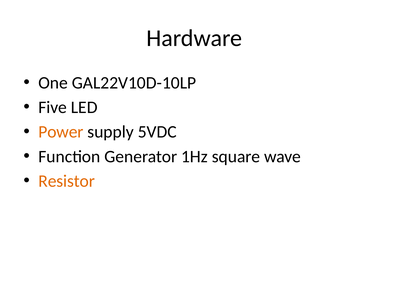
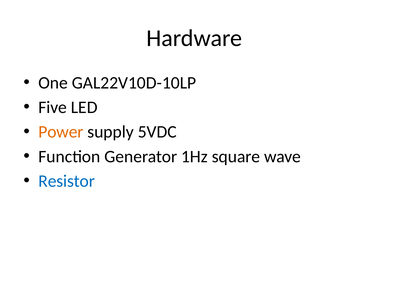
Resistor colour: orange -> blue
